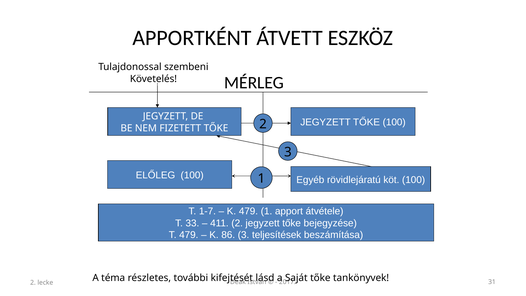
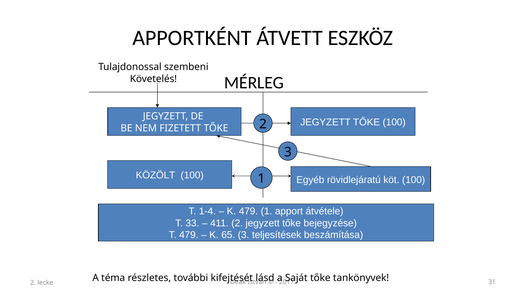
ELŐLEG: ELŐLEG -> KÖZÖLT
1-7: 1-7 -> 1-4
86: 86 -> 65
